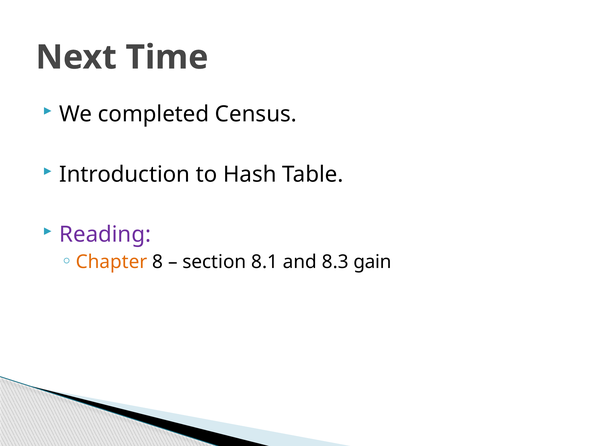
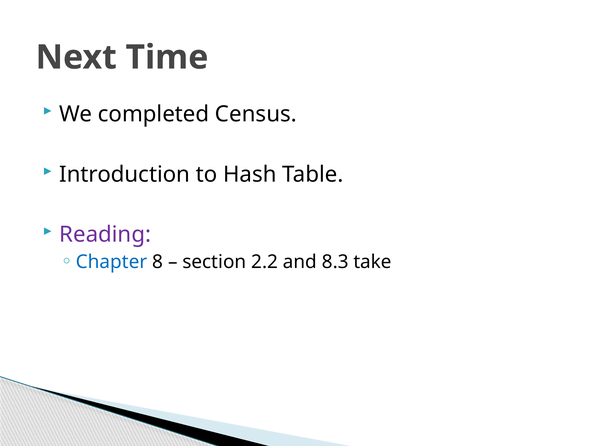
Chapter colour: orange -> blue
8.1: 8.1 -> 2.2
gain: gain -> take
